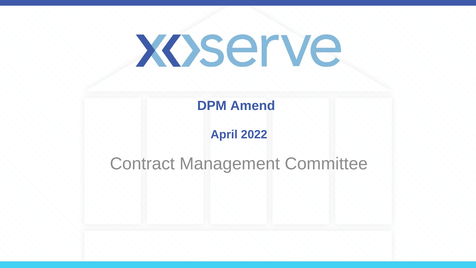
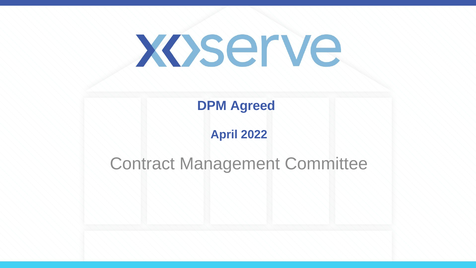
Amend: Amend -> Agreed
